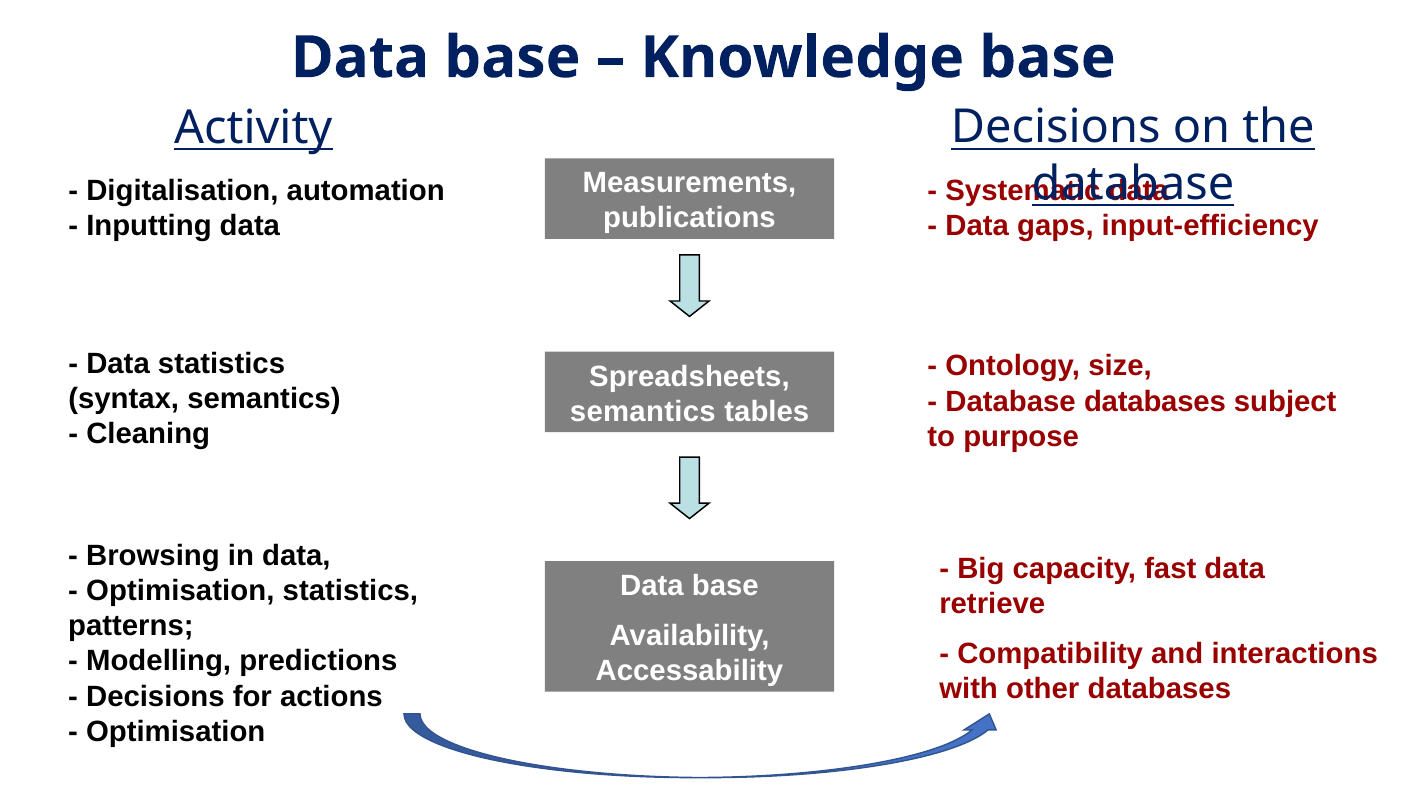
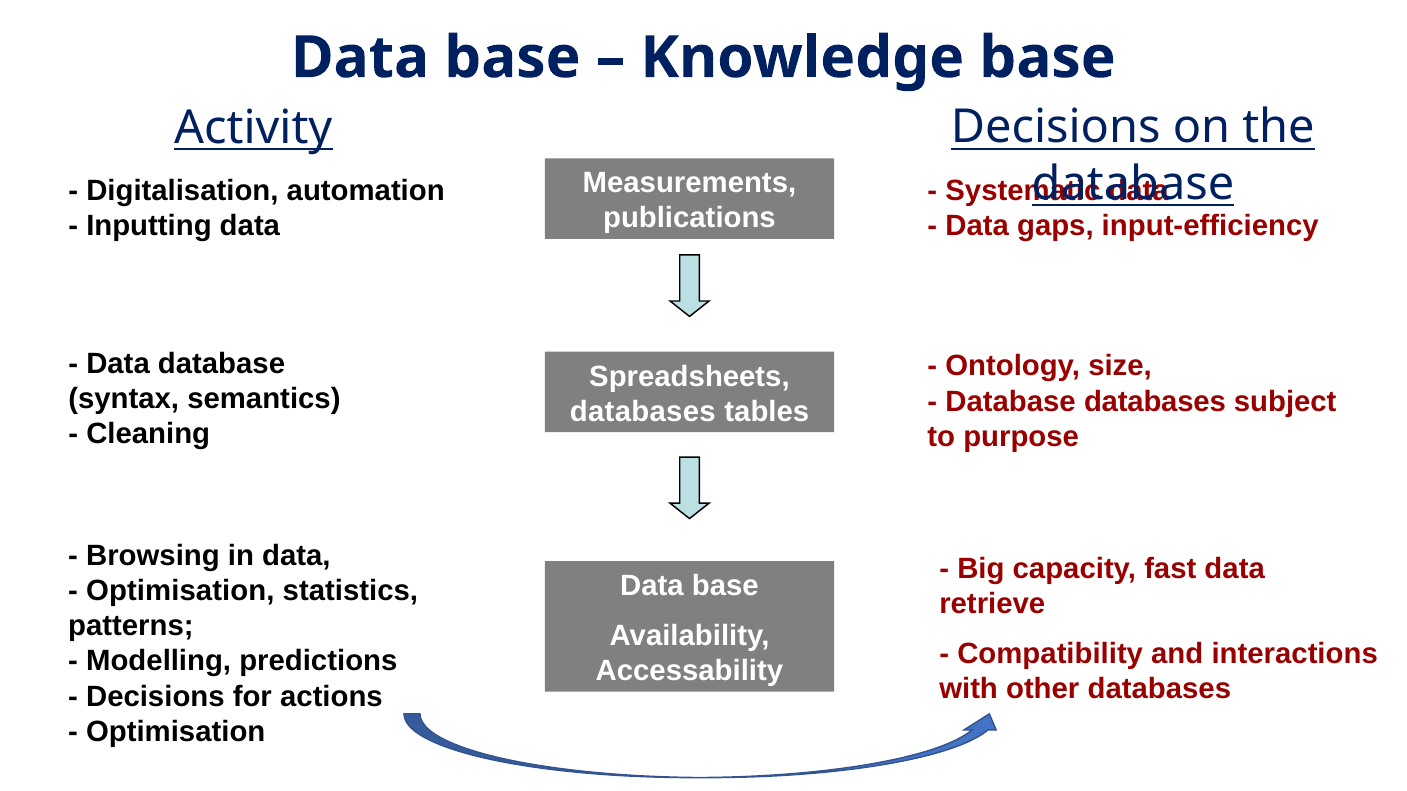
Data statistics: statistics -> database
semantics at (643, 412): semantics -> databases
